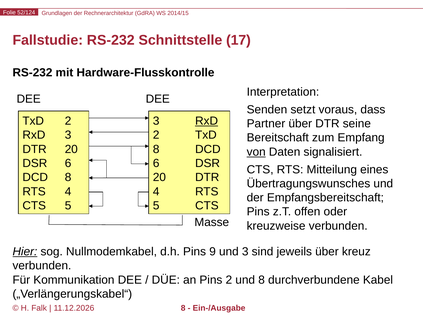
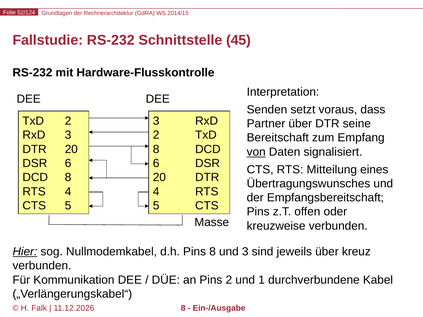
17: 17 -> 45
RxD at (207, 121) underline: present -> none
Pins 9: 9 -> 8
und 8: 8 -> 1
